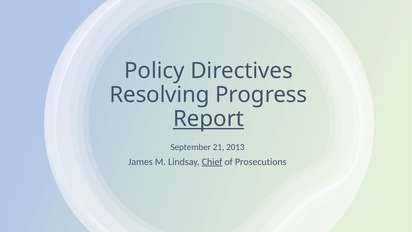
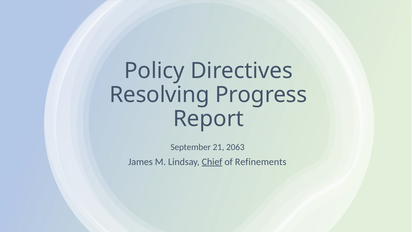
Report underline: present -> none
2013: 2013 -> 2063
Prosecutions: Prosecutions -> Refinements
